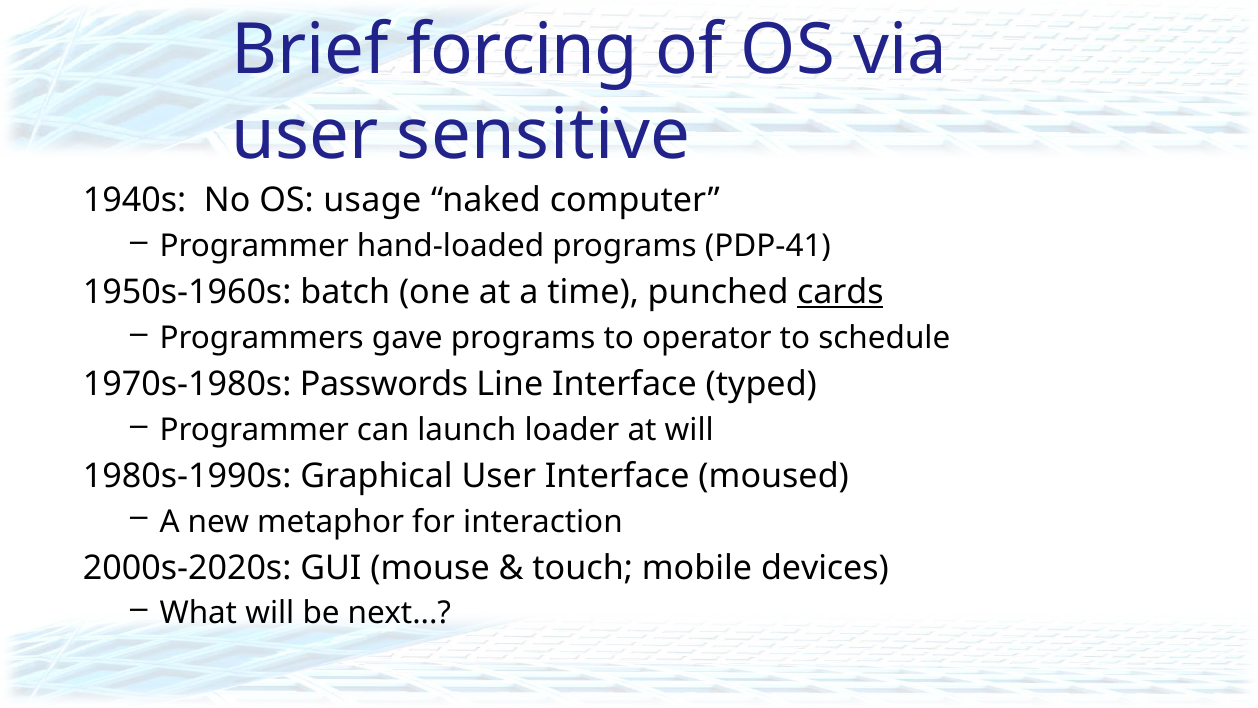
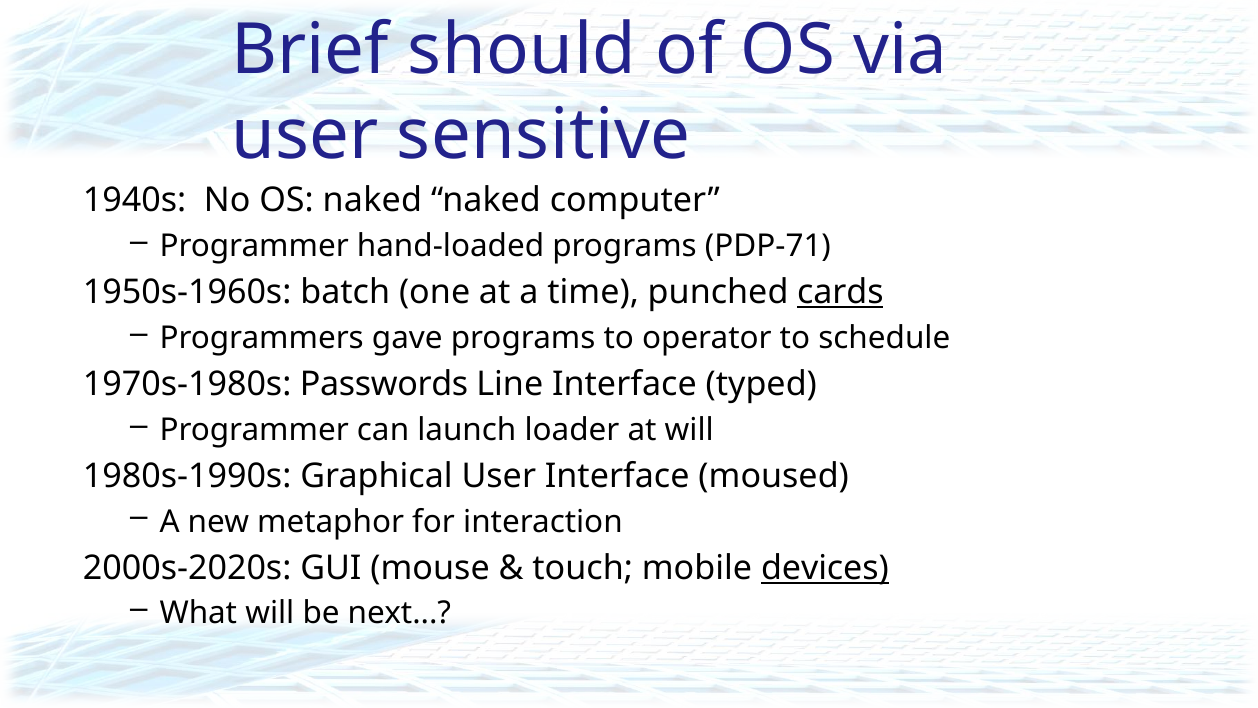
forcing: forcing -> should
OS usage: usage -> naked
PDP-41: PDP-41 -> PDP-71
devices underline: none -> present
